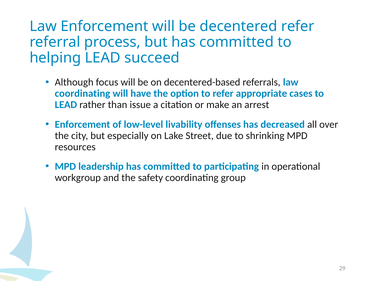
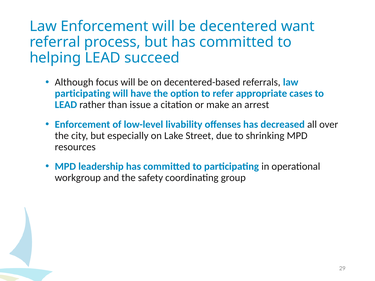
decentered refer: refer -> want
coordinating at (83, 94): coordinating -> participating
